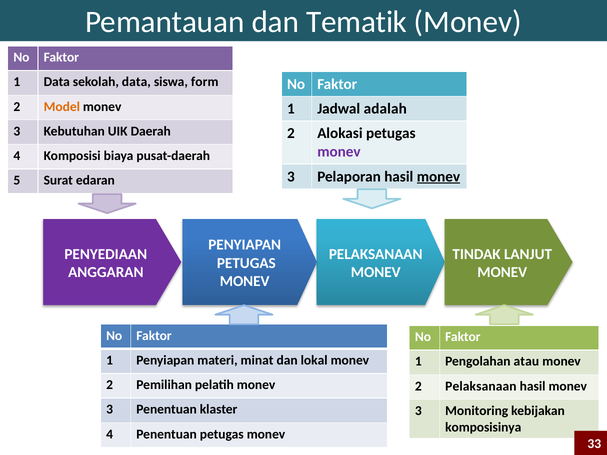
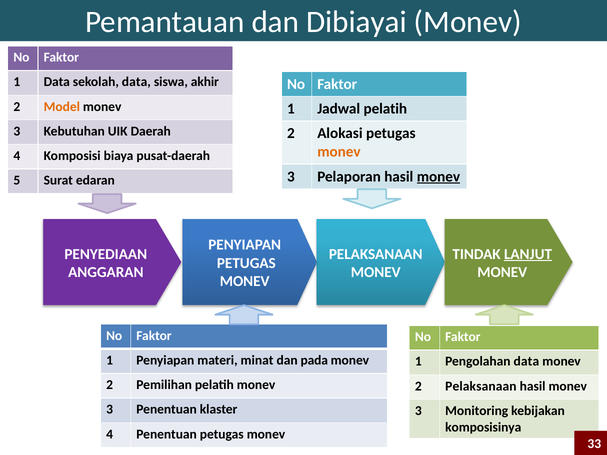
Tematik: Tematik -> Dibiayai
form: form -> akhir
Jadwal adalah: adalah -> pelatih
monev at (339, 152) colour: purple -> orange
LANJUT underline: none -> present
lokal: lokal -> pada
Pengolahan atau: atau -> data
